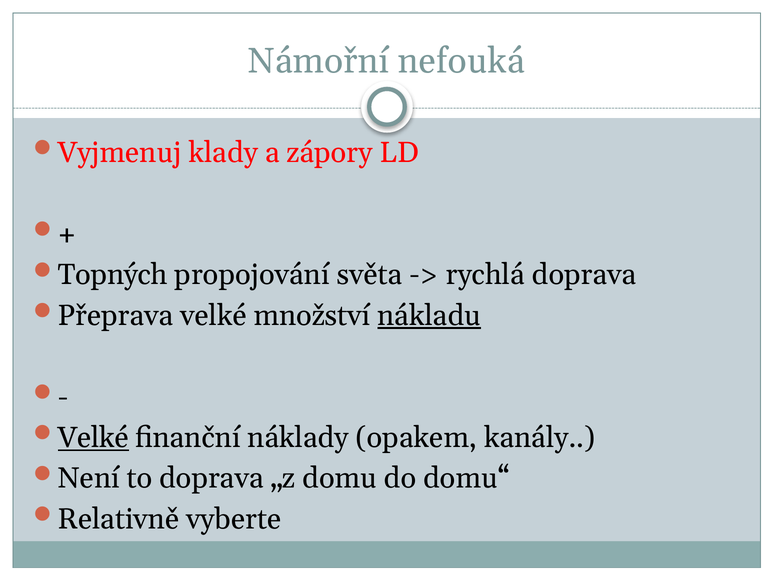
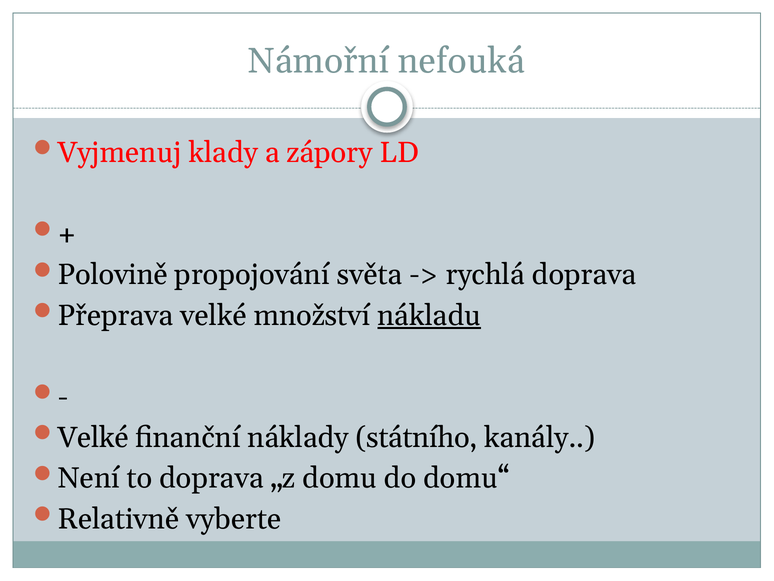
Topných: Topných -> Polovině
Velké at (93, 437) underline: present -> none
opakem: opakem -> státního
